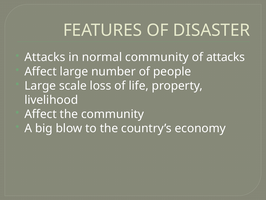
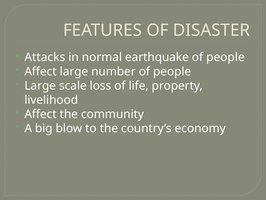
normal community: community -> earthquake
attacks at (226, 57): attacks -> people
